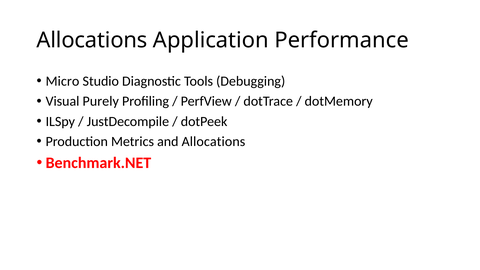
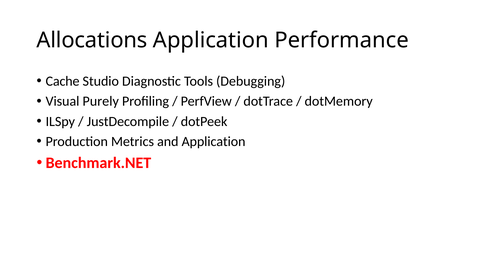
Micro: Micro -> Cache
and Allocations: Allocations -> Application
